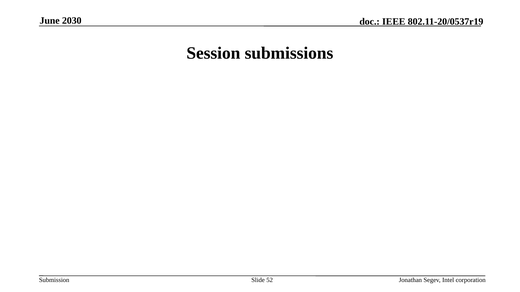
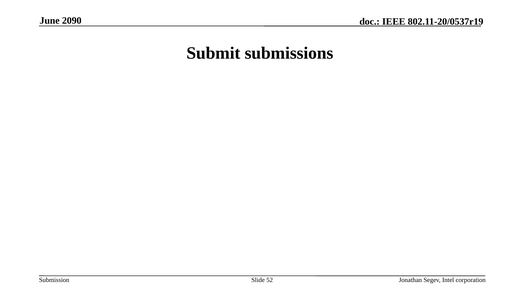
2030: 2030 -> 2090
Session: Session -> Submit
